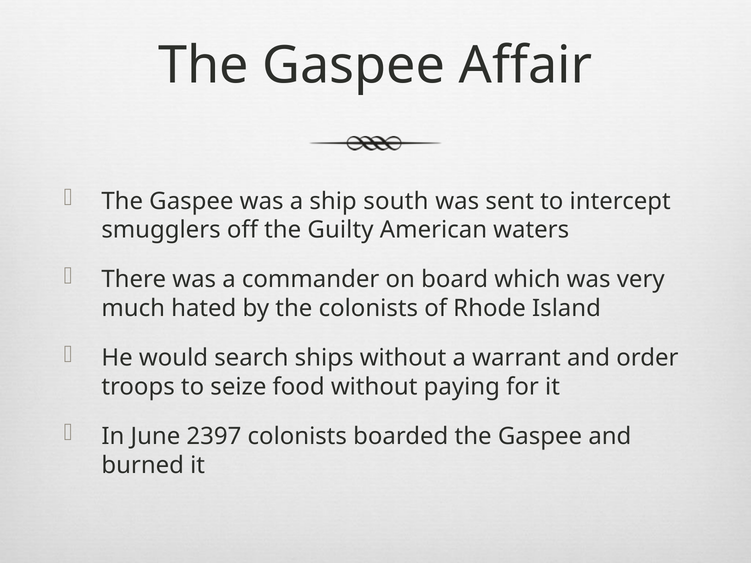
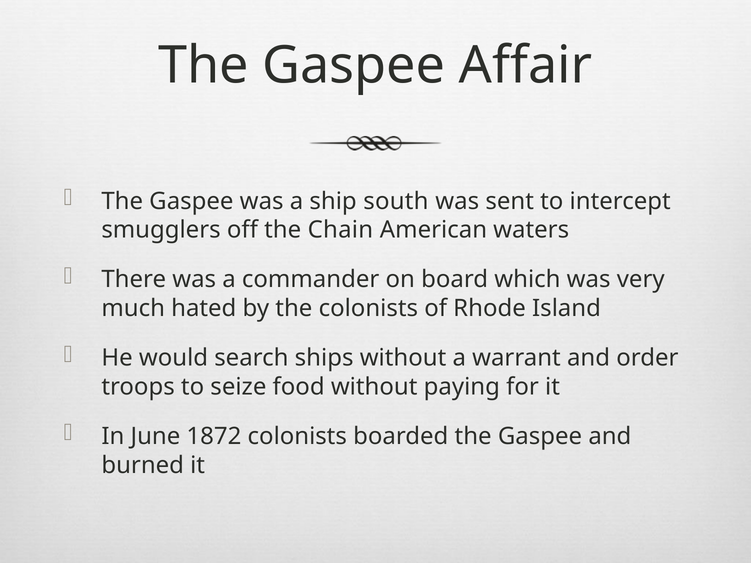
Guilty: Guilty -> Chain
2397: 2397 -> 1872
